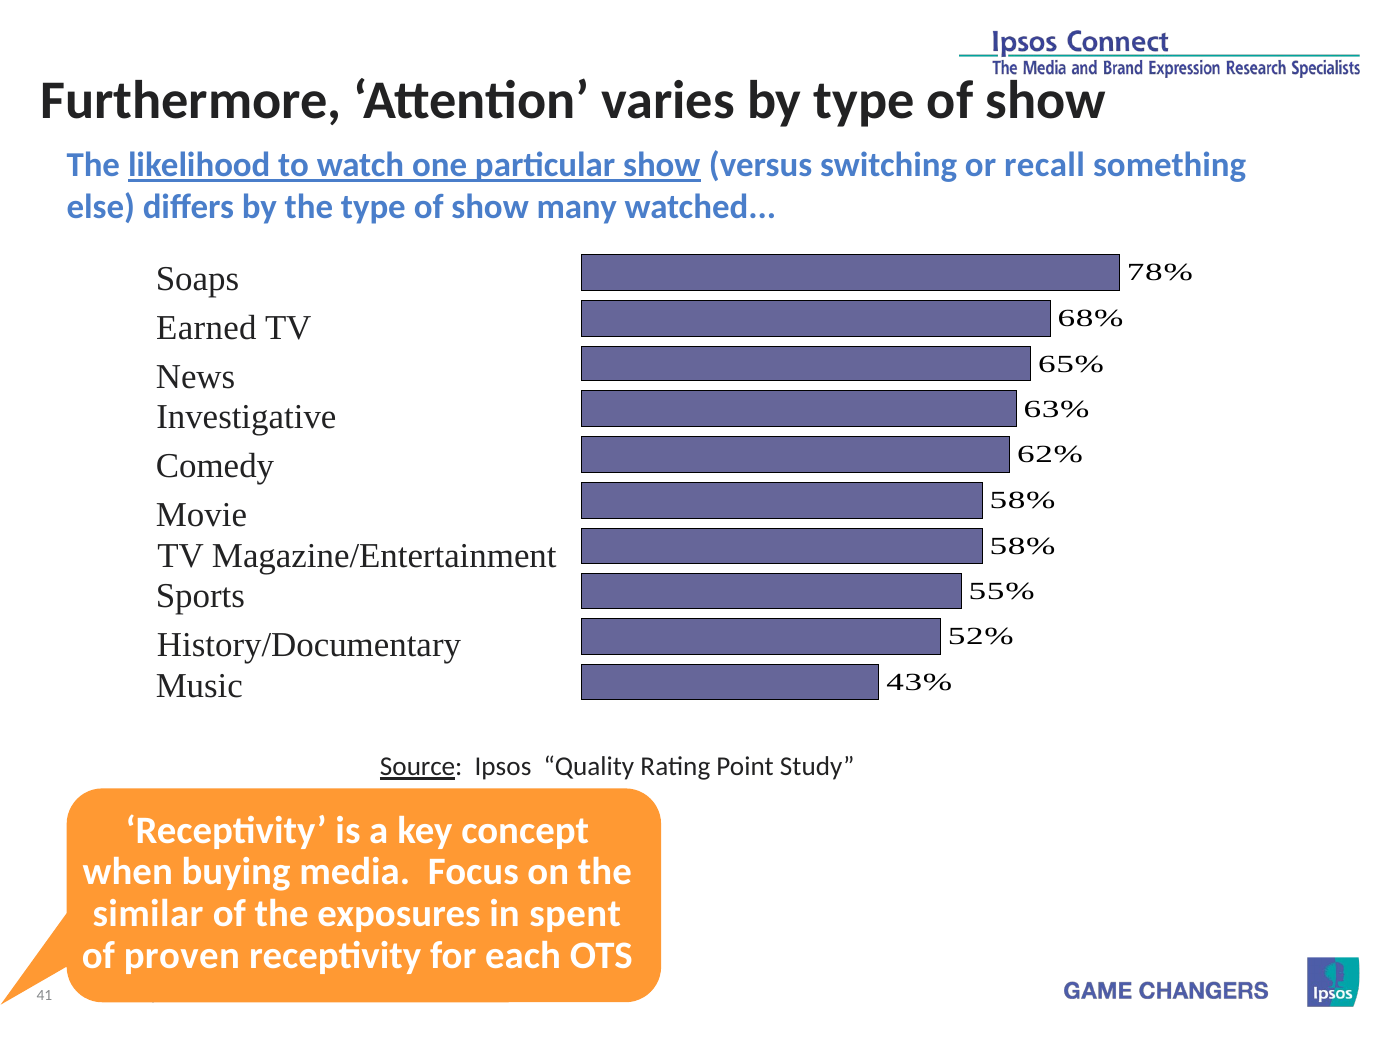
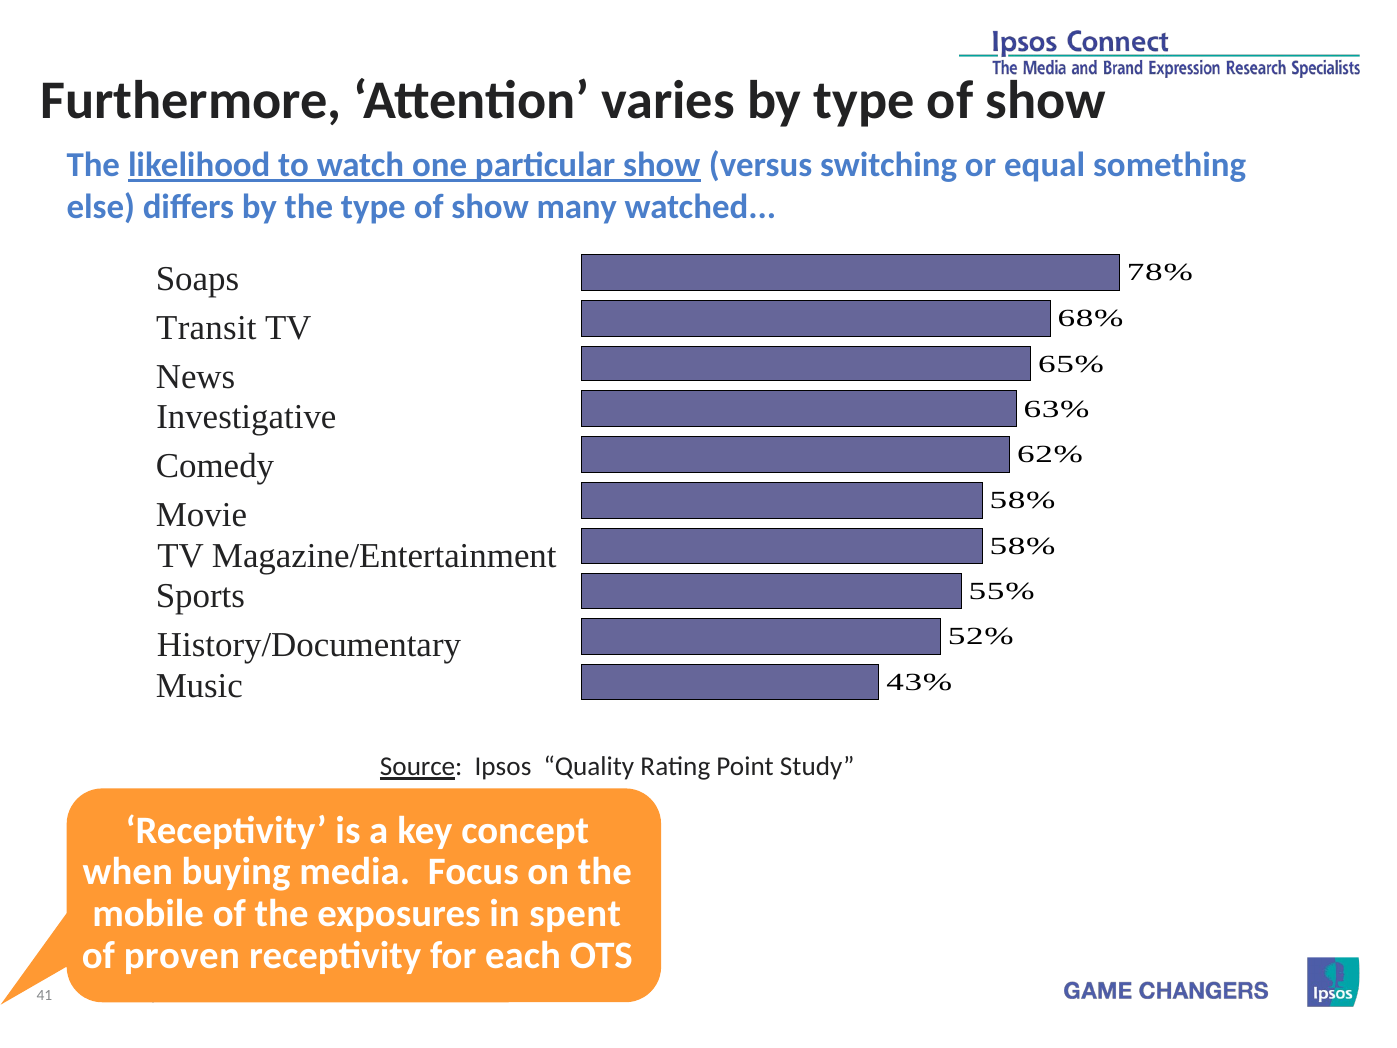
recall: recall -> equal
Earned: Earned -> Transit
similar: similar -> mobile
